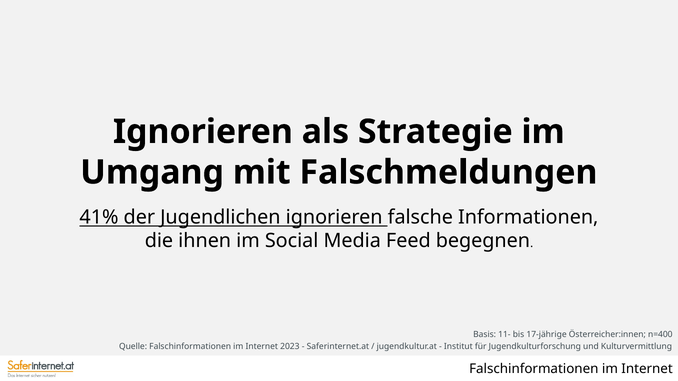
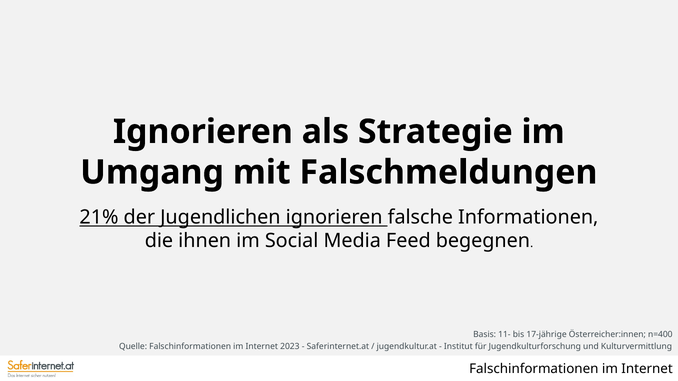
41%: 41% -> 21%
